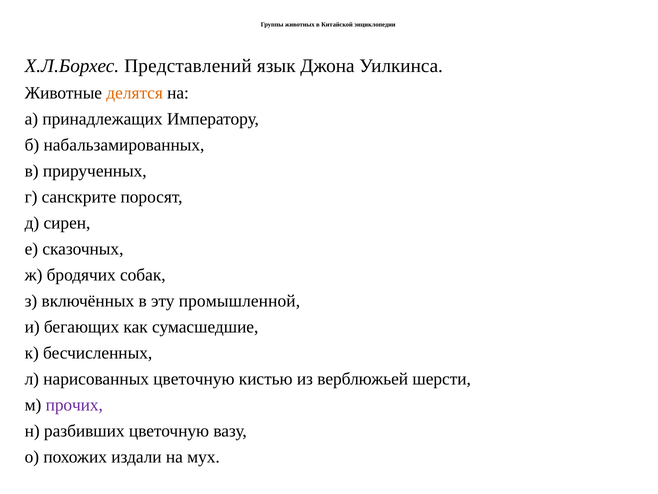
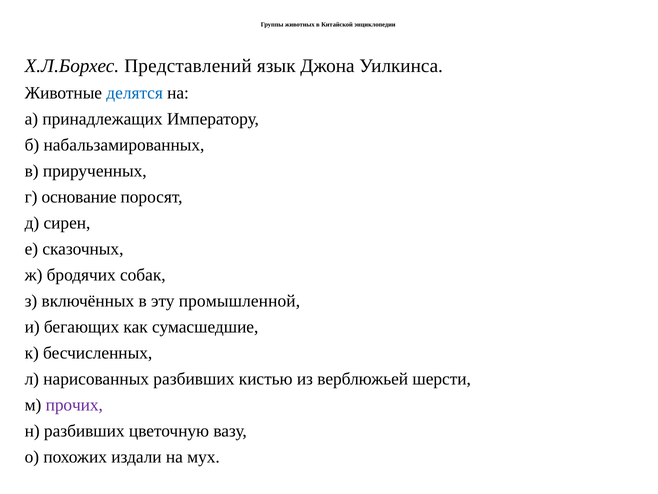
делятся colour: orange -> blue
санскрите: санскрите -> основание
нарисованных цветочную: цветочную -> разбивших
